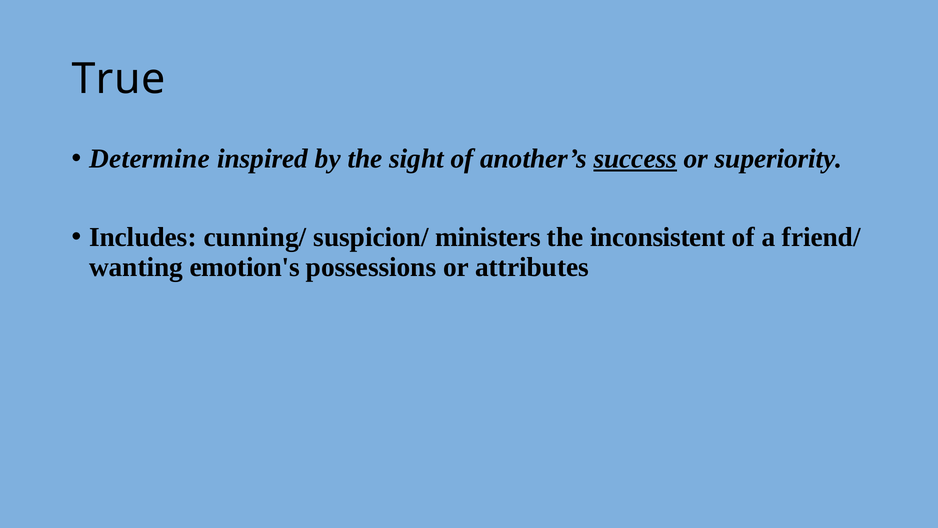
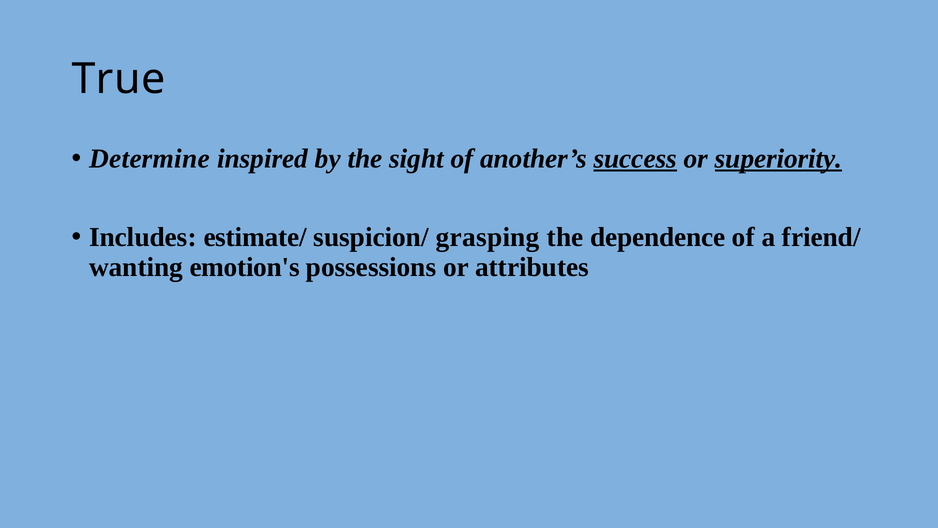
superiority underline: none -> present
cunning/: cunning/ -> estimate/
ministers: ministers -> grasping
inconsistent: inconsistent -> dependence
